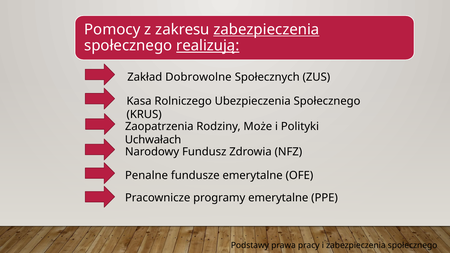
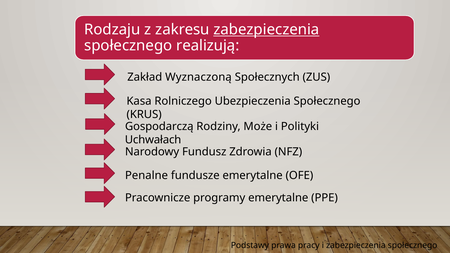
Pomocy: Pomocy -> Rodzaju
realizują underline: present -> none
Dobrowolne: Dobrowolne -> Wyznaczoną
Zaopatrzenia: Zaopatrzenia -> Gospodarczą
